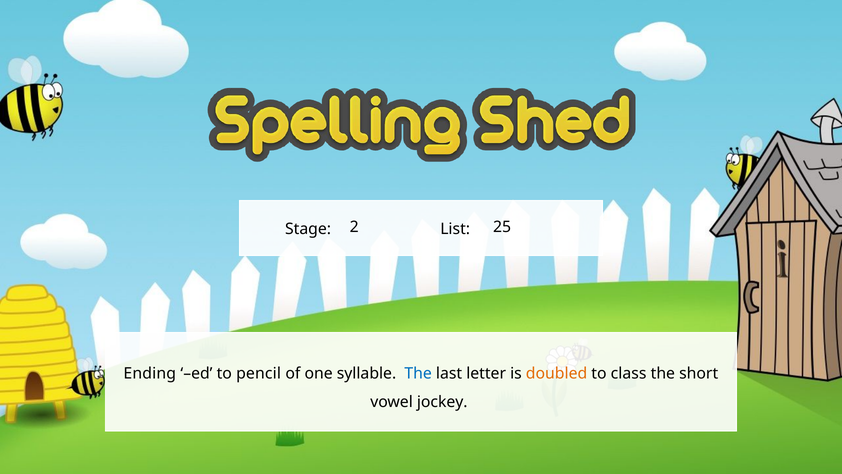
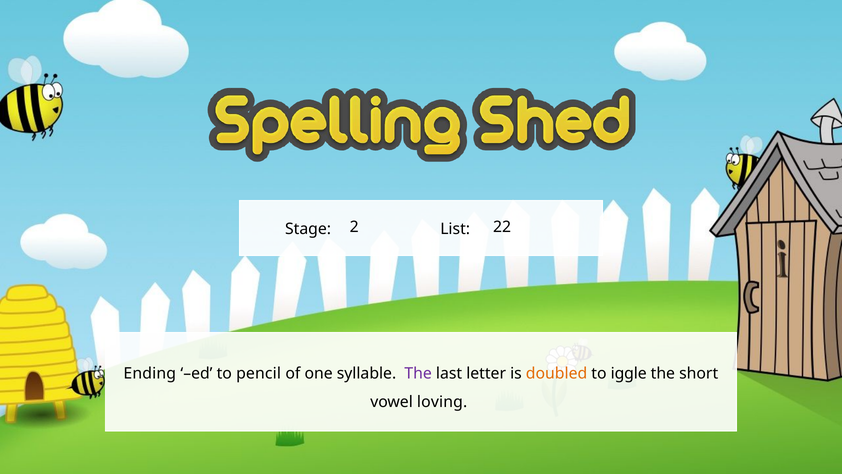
25: 25 -> 22
The at (418, 373) colour: blue -> purple
class: class -> iggle
jockey: jockey -> loving
